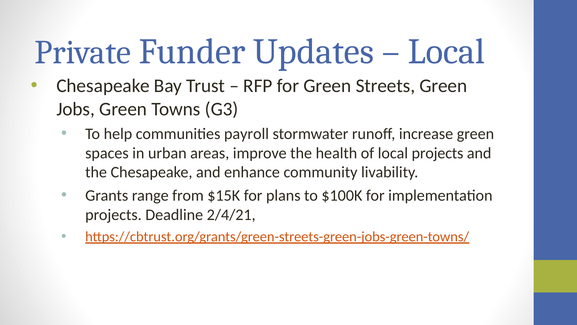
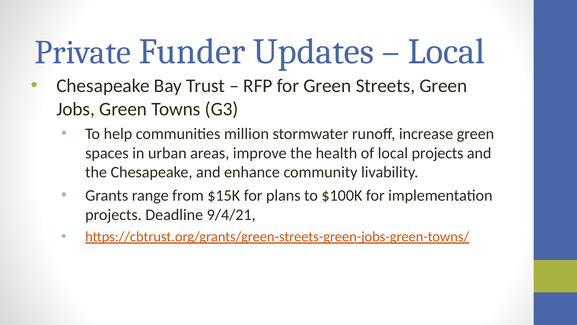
payroll: payroll -> million
2/4/21: 2/4/21 -> 9/4/21
